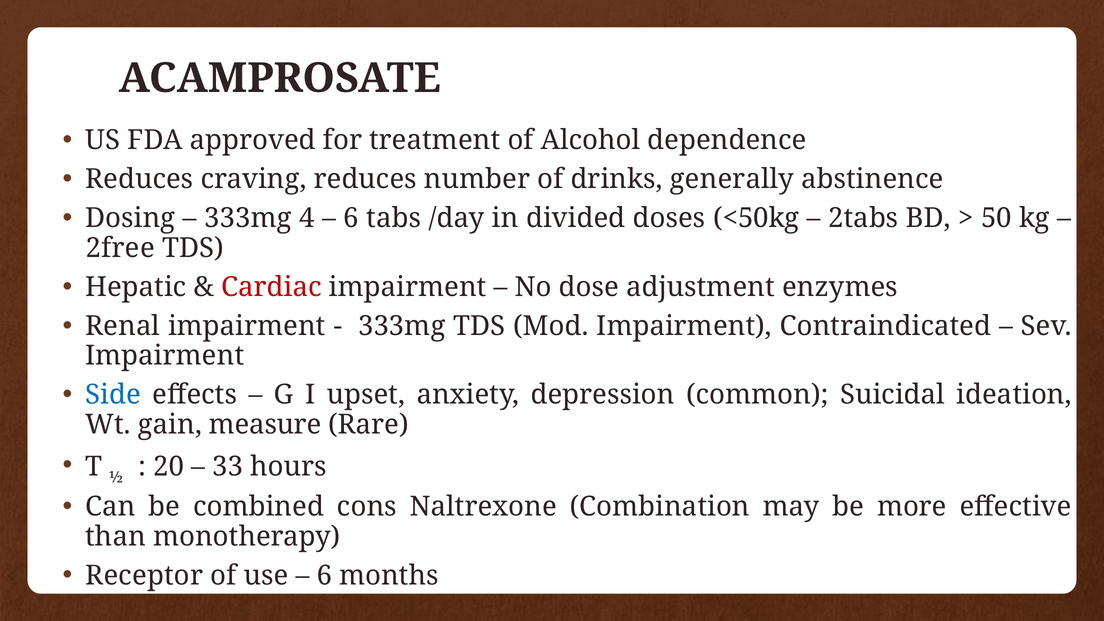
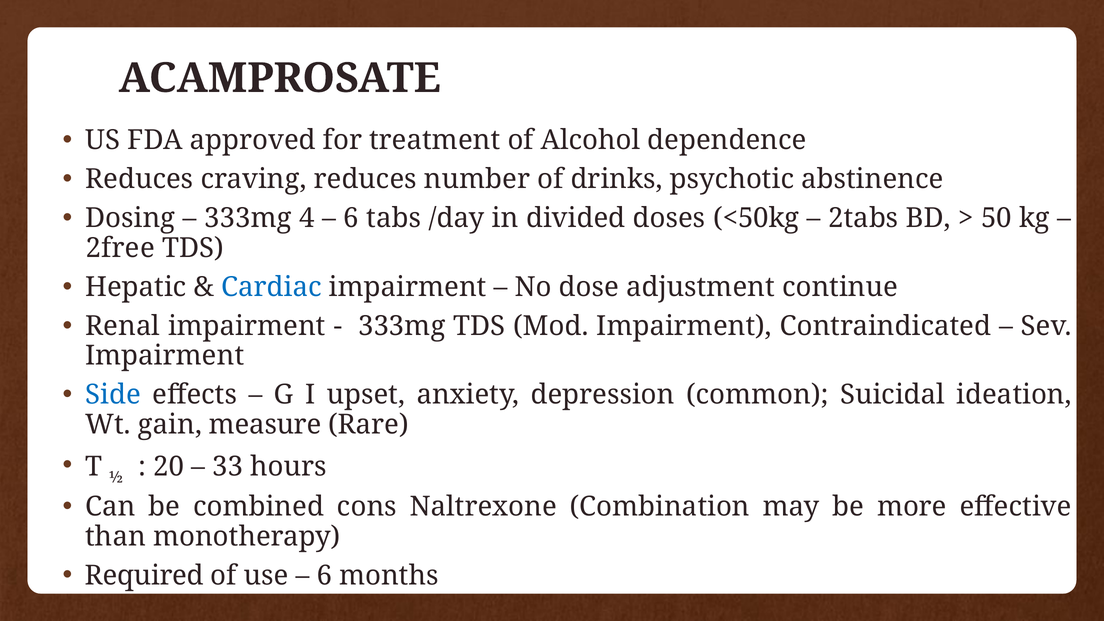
generally: generally -> psychotic
Cardiac colour: red -> blue
enzymes: enzymes -> continue
Receptor: Receptor -> Required
